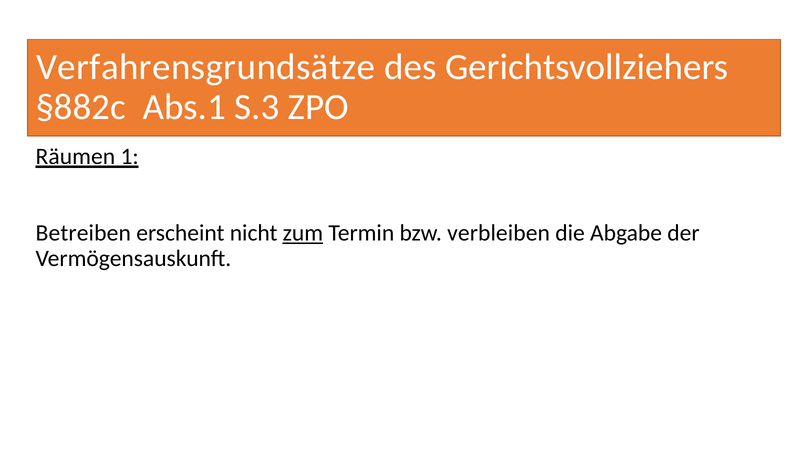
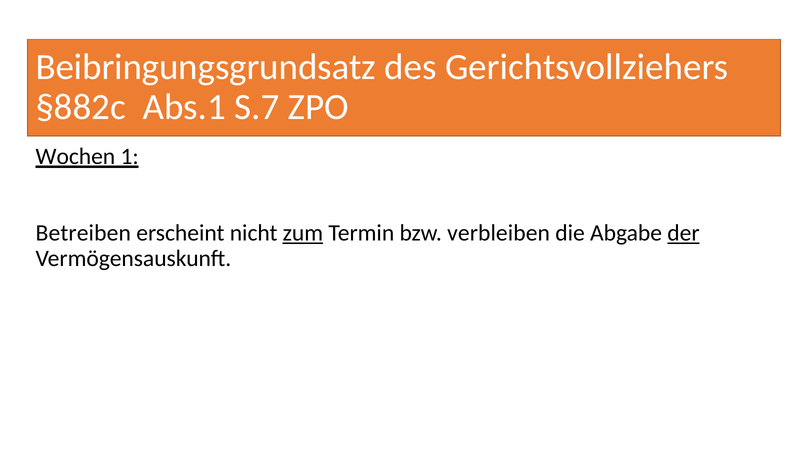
Verfahrensgrundsätze: Verfahrensgrundsätze -> Beibringungsgrundsatz
S.3: S.3 -> S.7
Räumen: Räumen -> Wochen
der underline: none -> present
